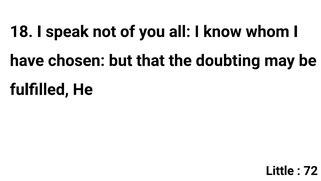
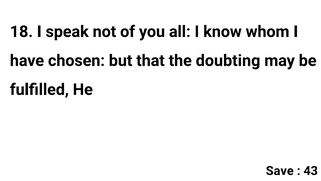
Little: Little -> Save
72: 72 -> 43
